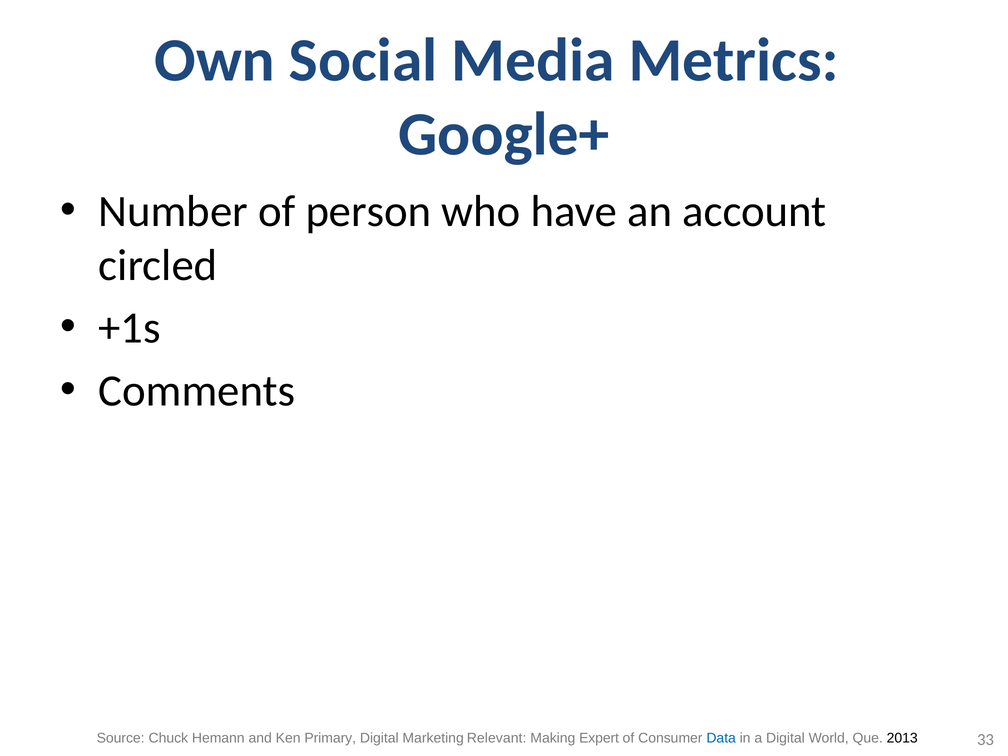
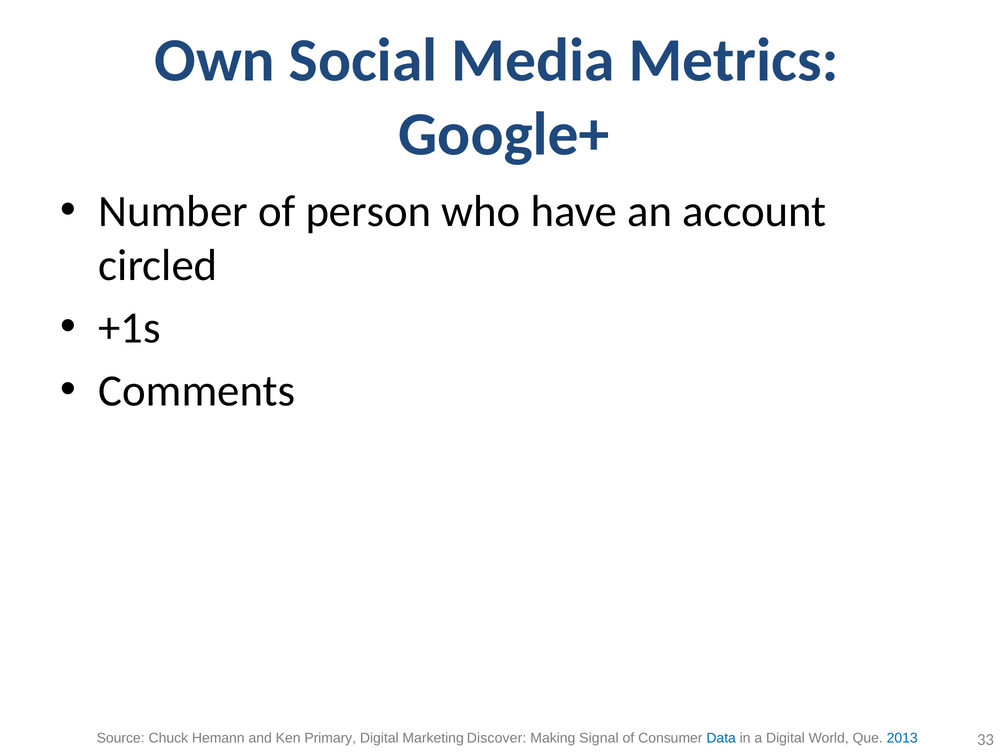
Relevant: Relevant -> Discover
Expert: Expert -> Signal
2013 colour: black -> blue
